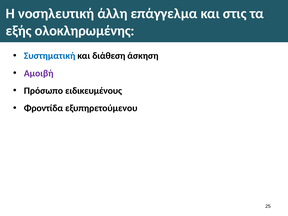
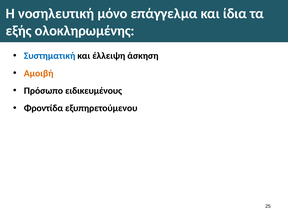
άλλη: άλλη -> μόνο
στις: στις -> ίδια
διάθεση: διάθεση -> έλλειψη
Αμοιβή colour: purple -> orange
